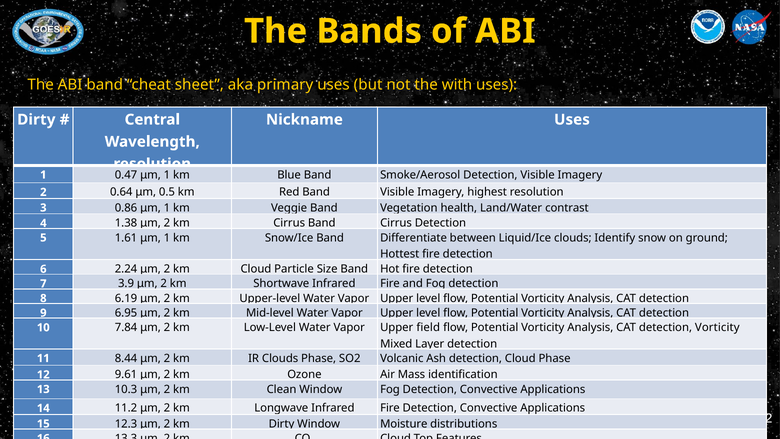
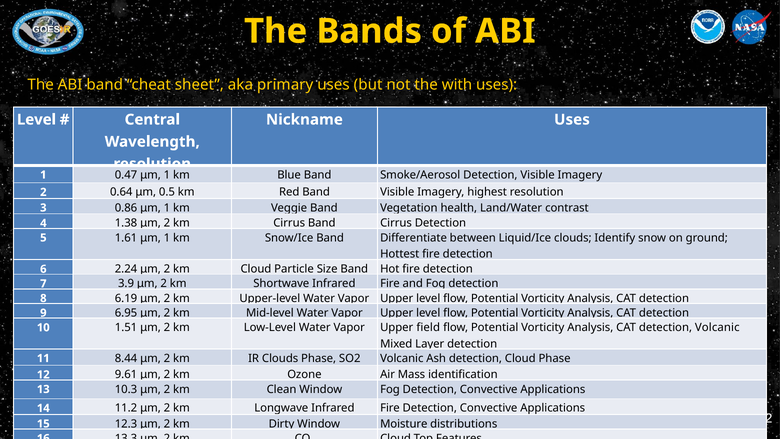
Dirty at (36, 120): Dirty -> Level
7.84: 7.84 -> 1.51
detection Vorticity: Vorticity -> Volcanic
